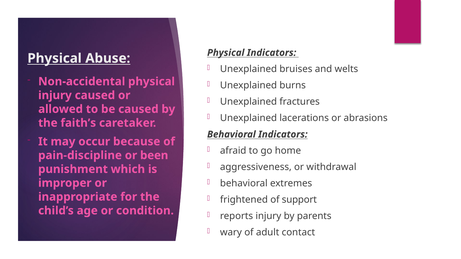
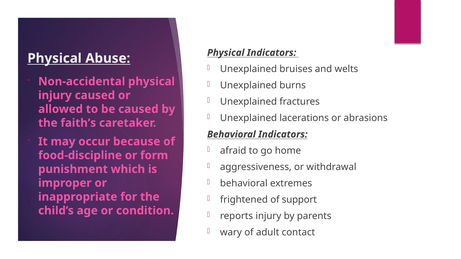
pain-discipline: pain-discipline -> food-discipline
been: been -> form
